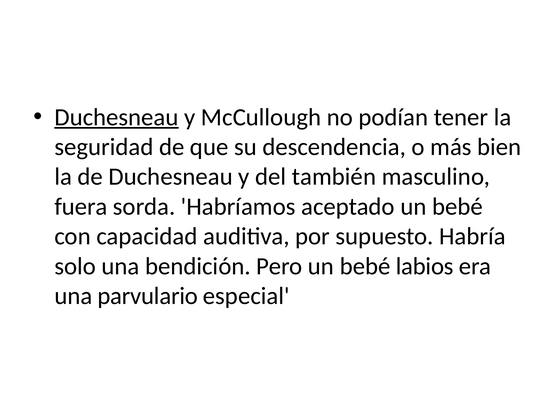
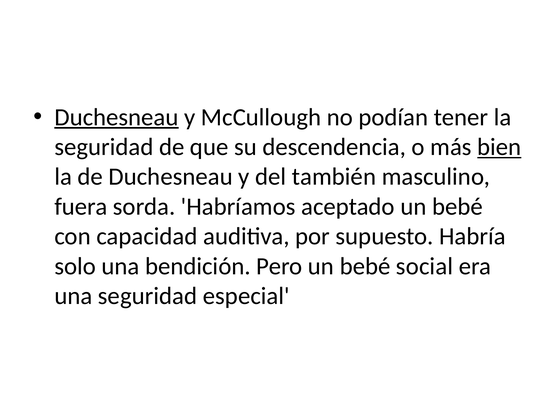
bien underline: none -> present
labios: labios -> social
una parvulario: parvulario -> seguridad
